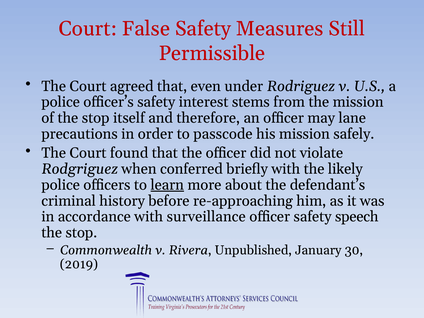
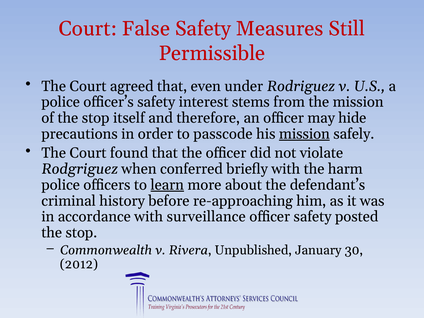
lane: lane -> hide
mission at (304, 134) underline: none -> present
likely: likely -> harm
speech: speech -> posted
2019: 2019 -> 2012
